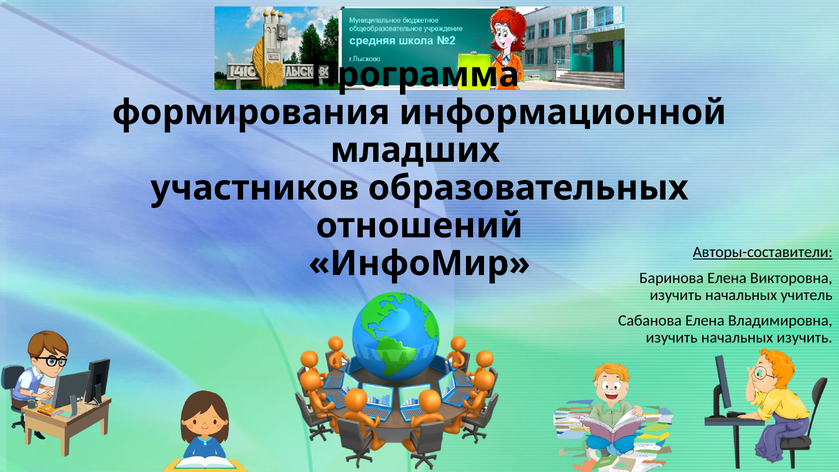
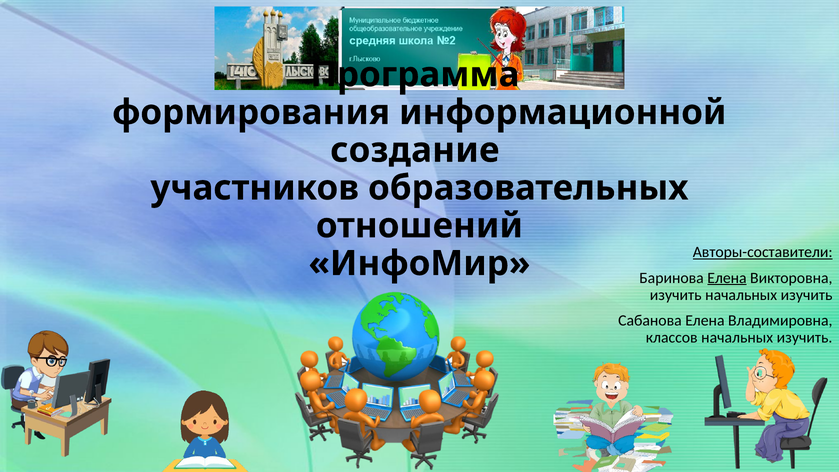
младших: младших -> создание
Елена at (727, 278) underline: none -> present
учитель at (807, 295): учитель -> изучить
изучить at (672, 338): изучить -> классов
